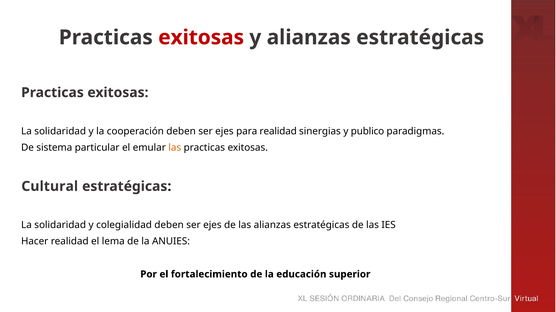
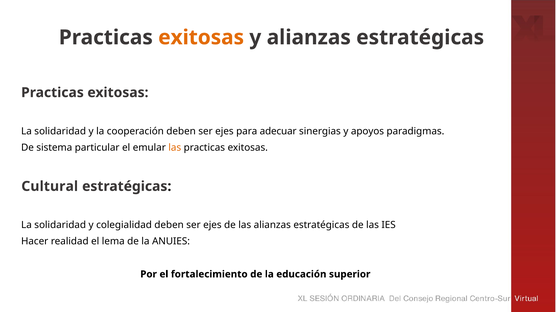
exitosas at (201, 38) colour: red -> orange
para realidad: realidad -> adecuar
publico: publico -> apoyos
